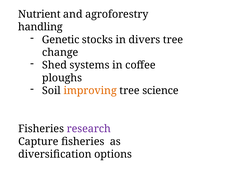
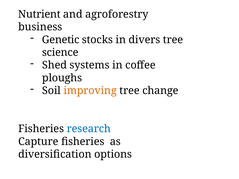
handling: handling -> business
change: change -> science
science: science -> change
research colour: purple -> blue
